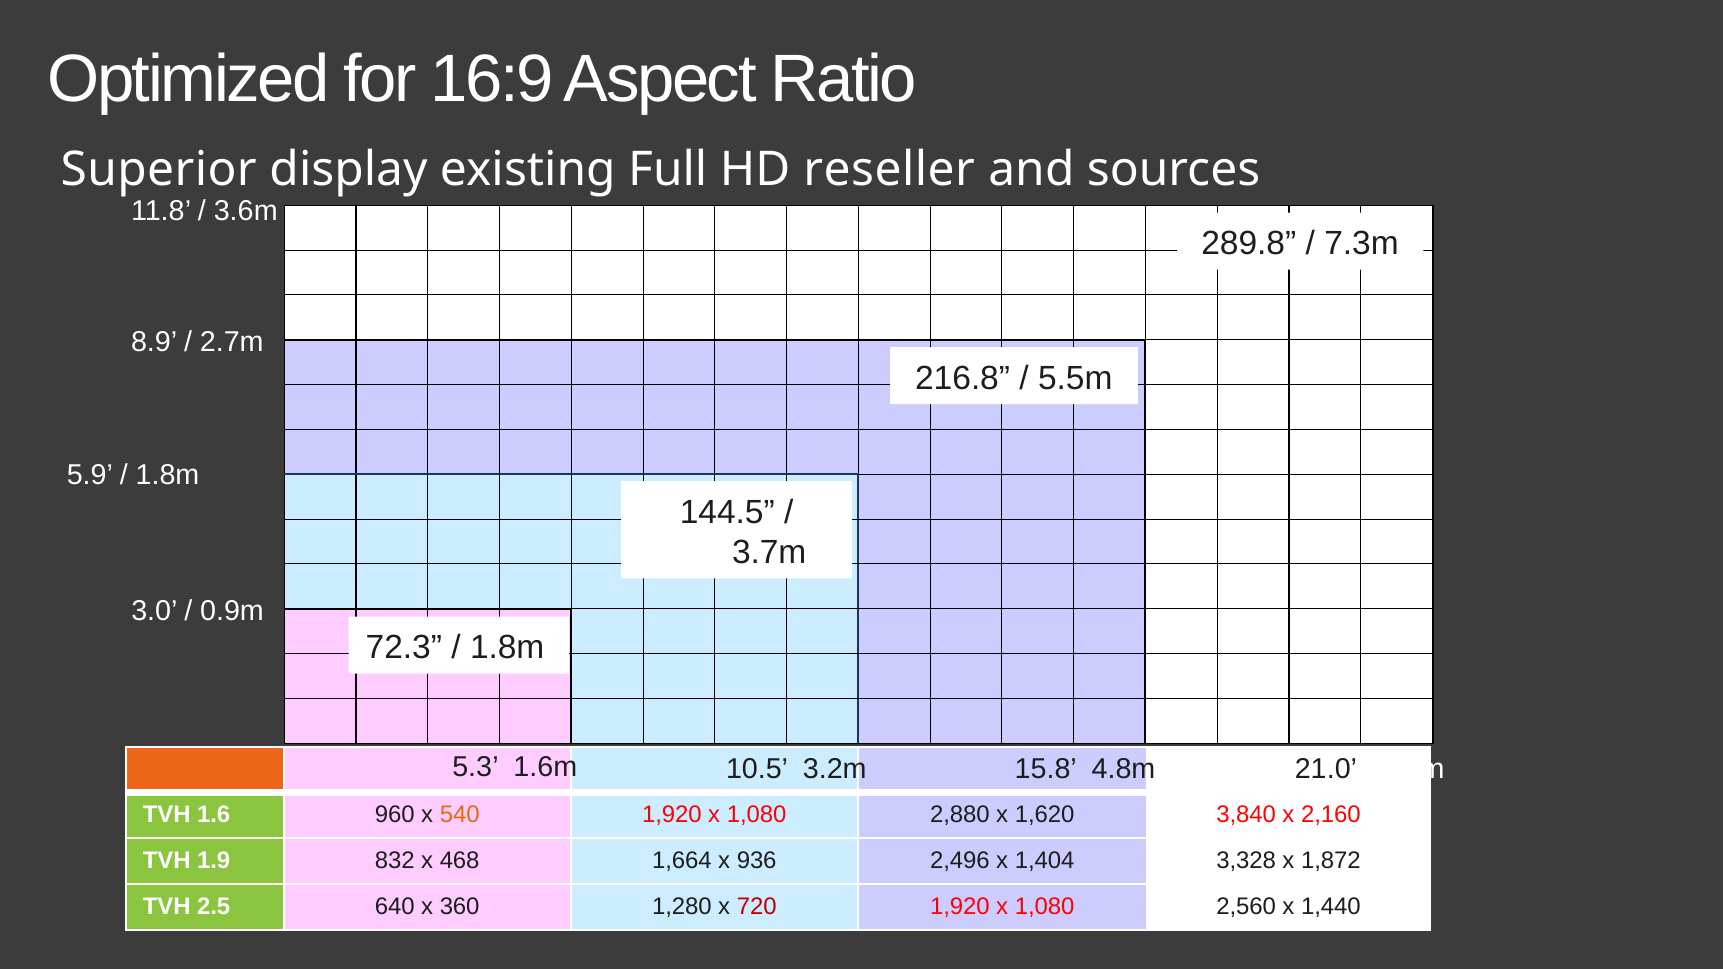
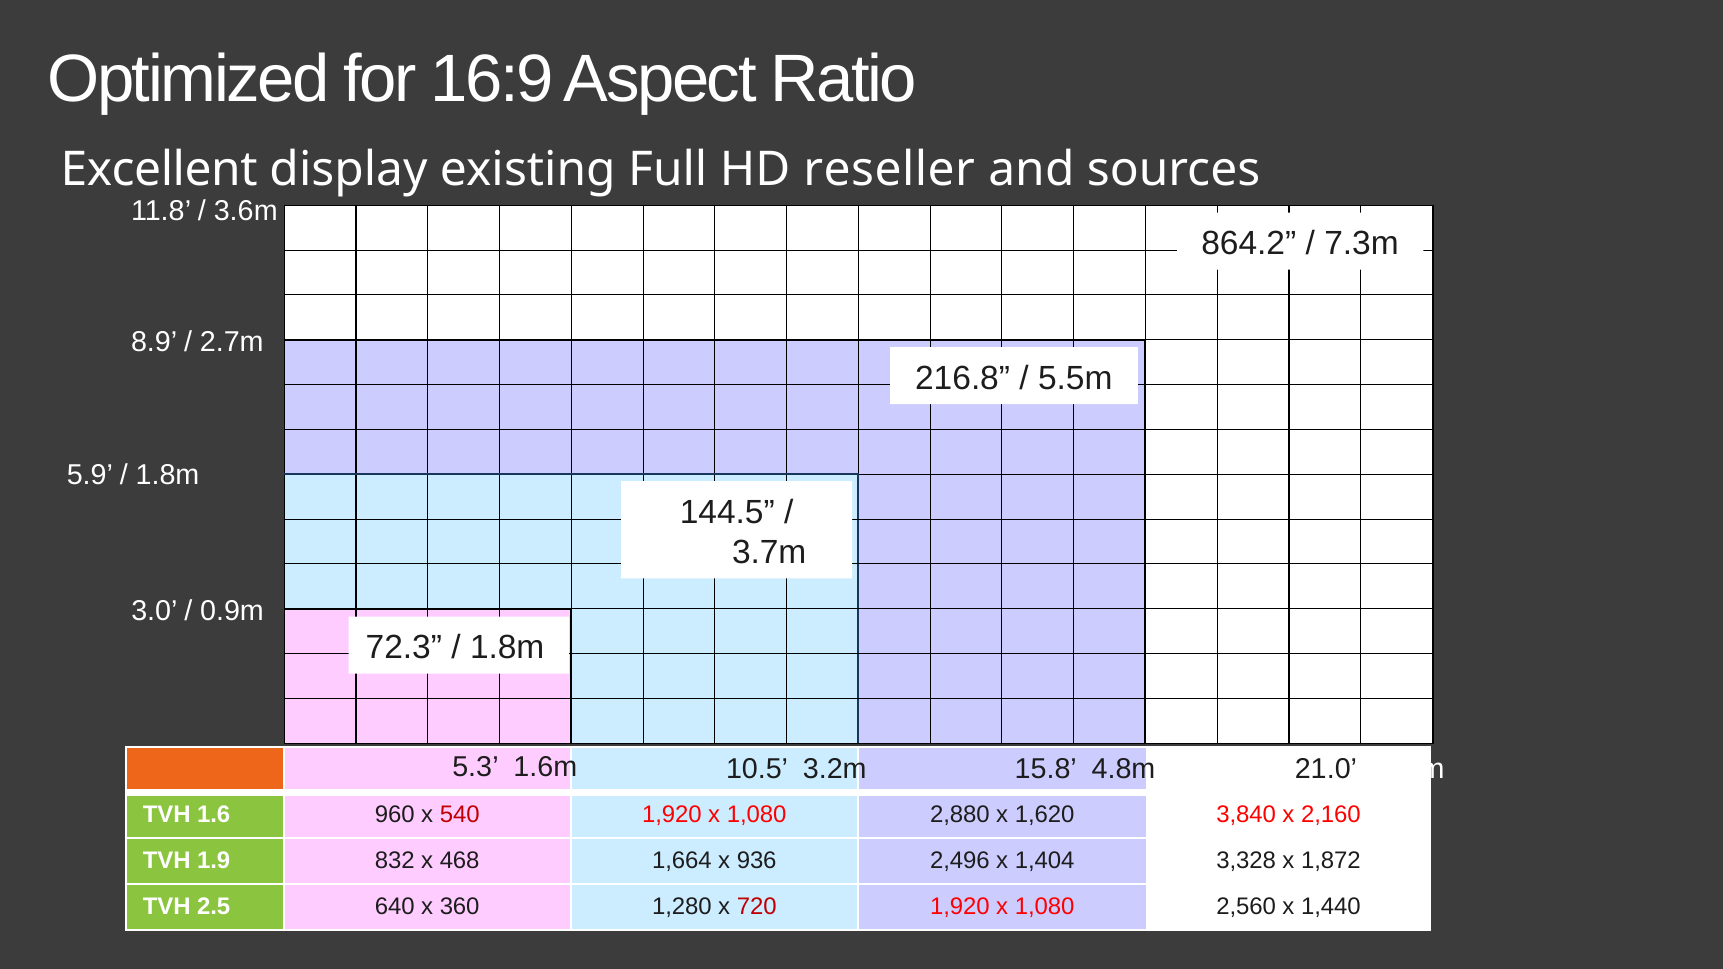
Superior: Superior -> Excellent
289.8: 289.8 -> 864.2
540 colour: orange -> red
